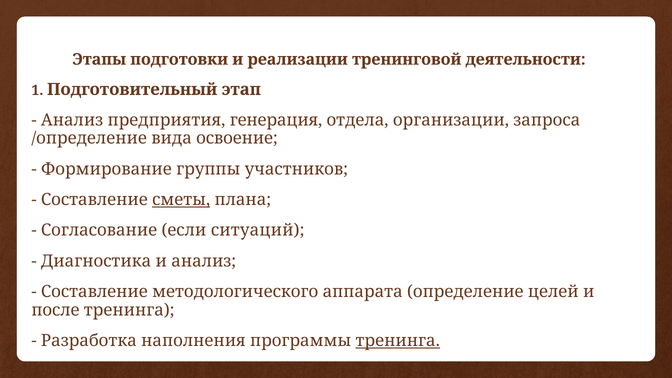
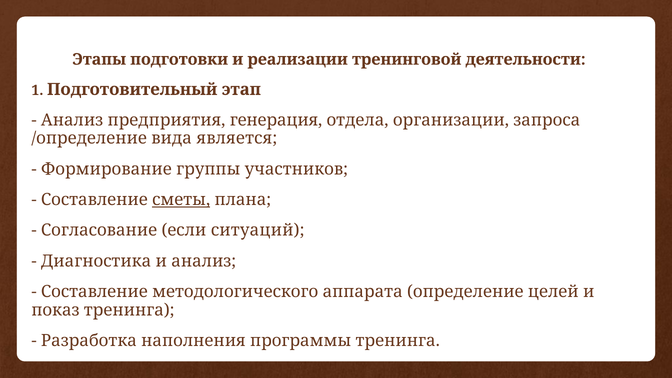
освоение: освоение -> является
после: после -> показ
тренинга at (398, 341) underline: present -> none
